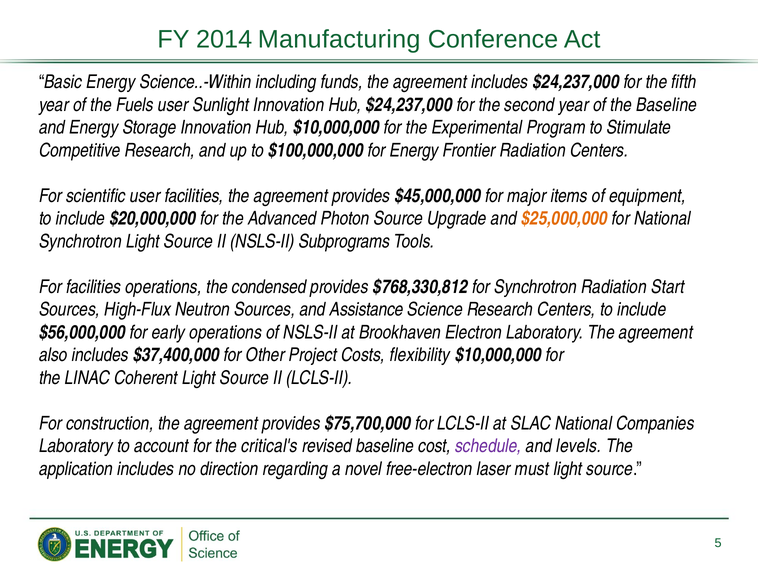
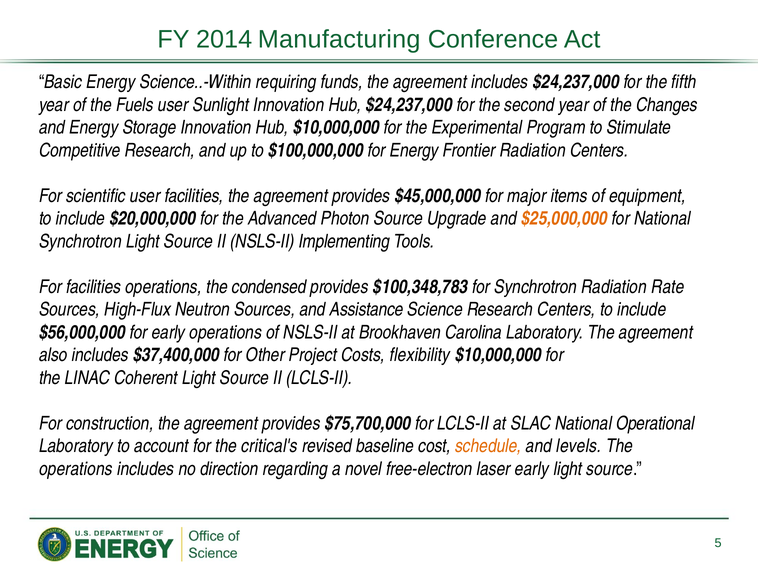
including: including -> requiring
the Baseline: Baseline -> Changes
Subprograms: Subprograms -> Implementing
$768,330,812: $768,330,812 -> $100,348,783
Start: Start -> Rate
Electron: Electron -> Carolina
Companies: Companies -> Operational
schedule colour: purple -> orange
application at (76, 469): application -> operations
laser must: must -> early
